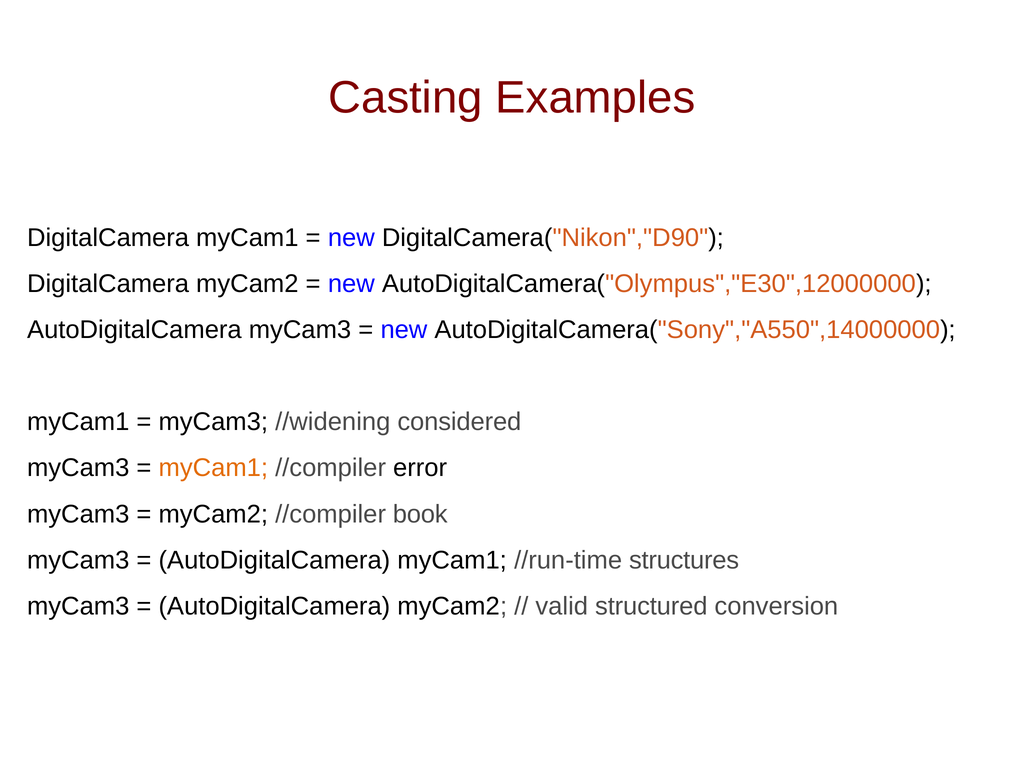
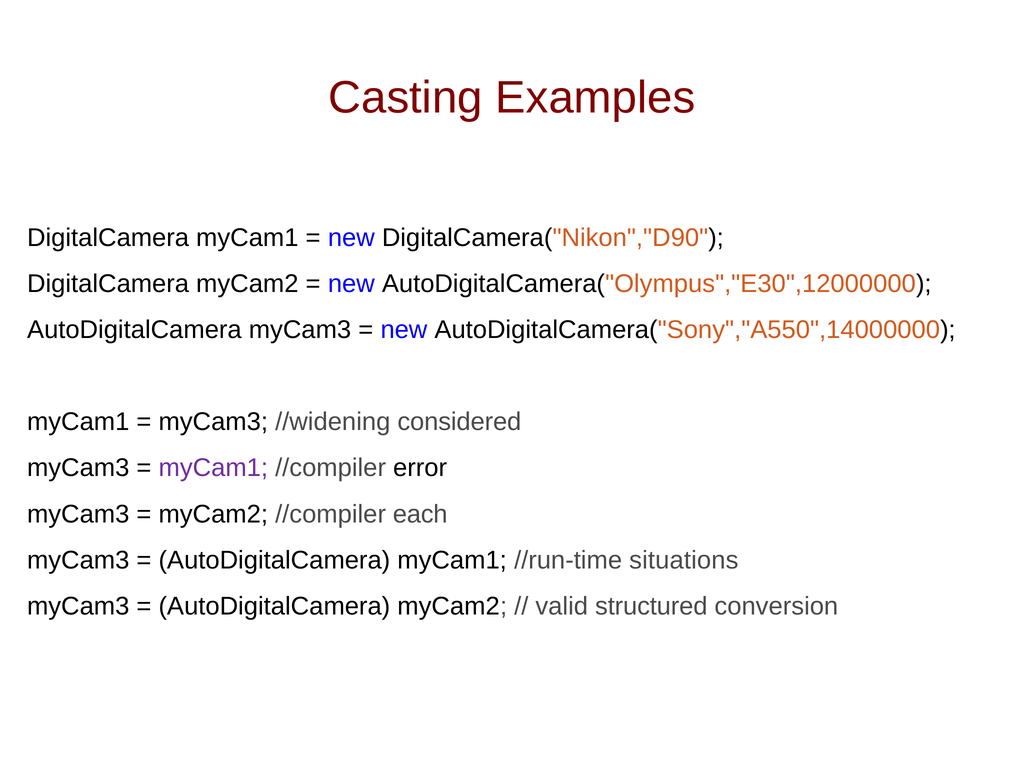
myCam1 at (213, 468) colour: orange -> purple
book: book -> each
structures: structures -> situations
